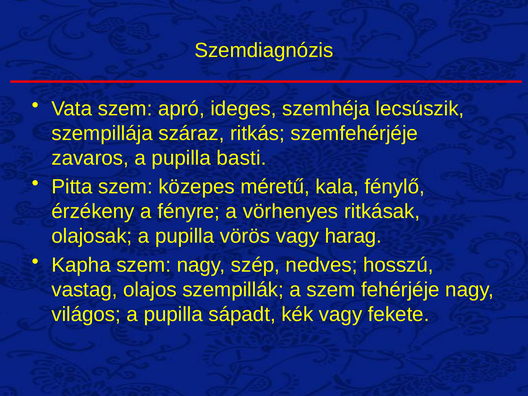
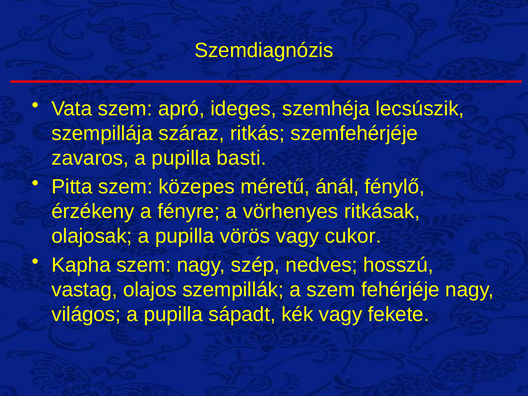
kala: kala -> ánál
harag: harag -> cukor
